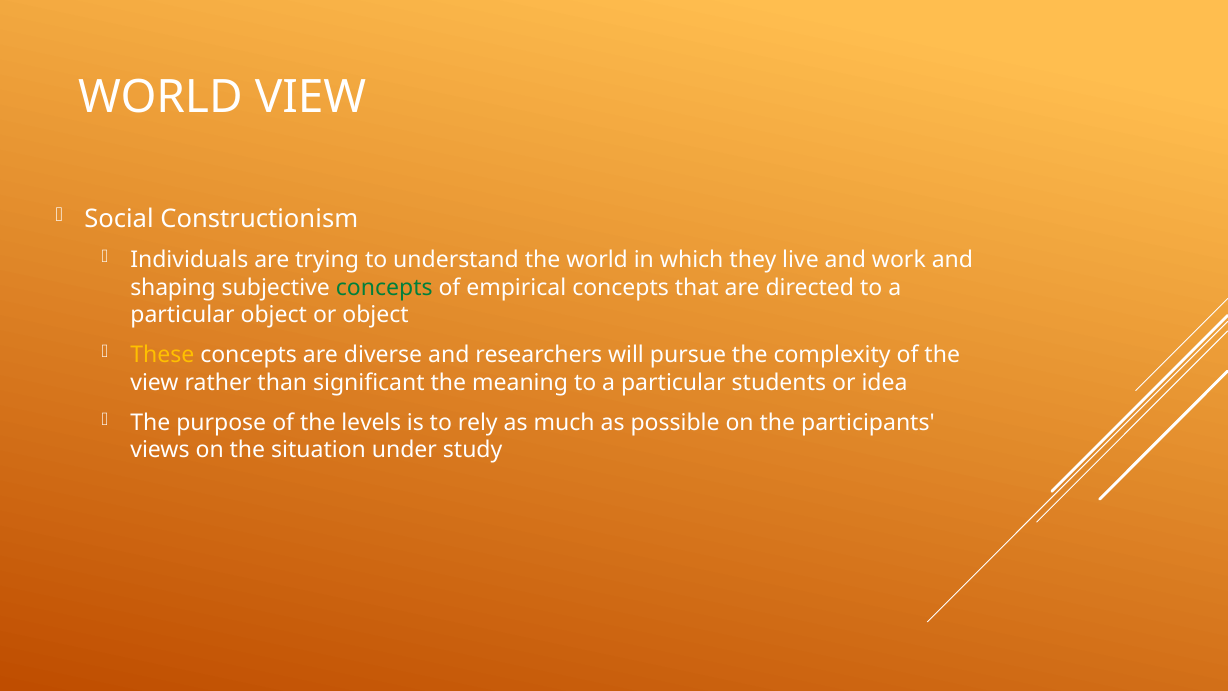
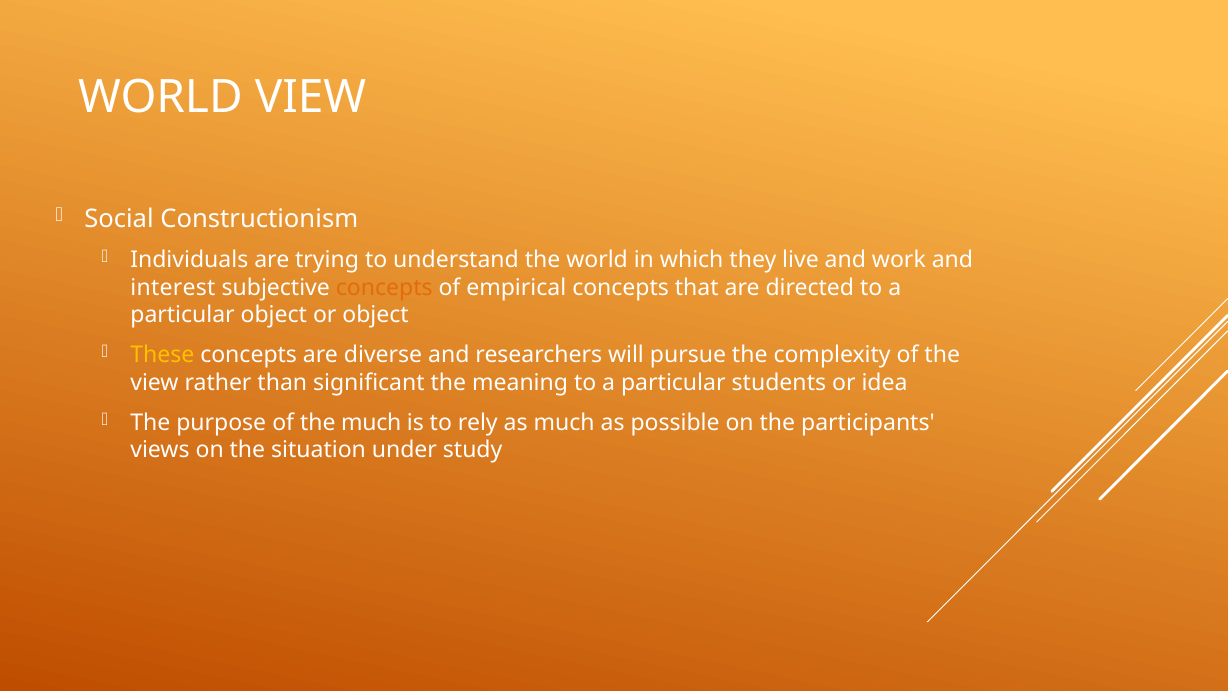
shaping: shaping -> interest
concepts at (384, 287) colour: green -> orange
the levels: levels -> much
